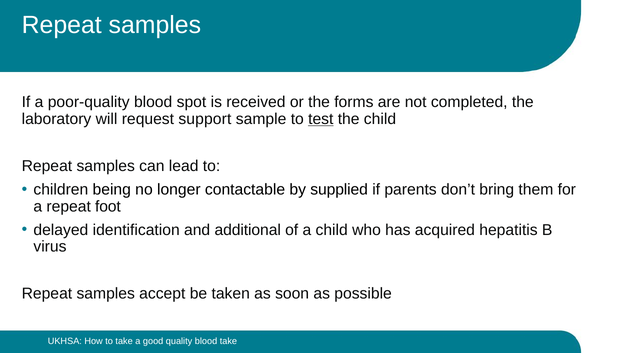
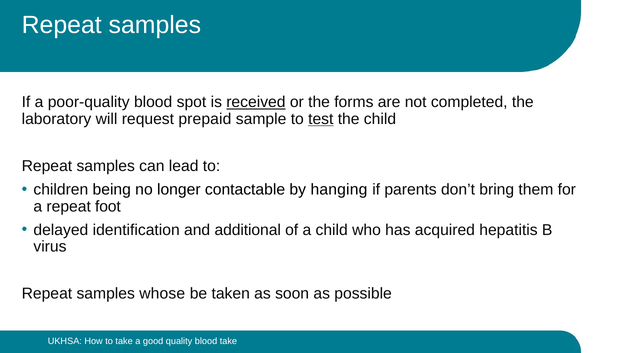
received underline: none -> present
support: support -> prepaid
supplied: supplied -> hanging
accept: accept -> whose
